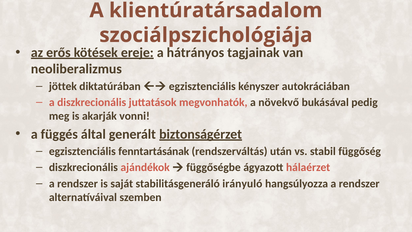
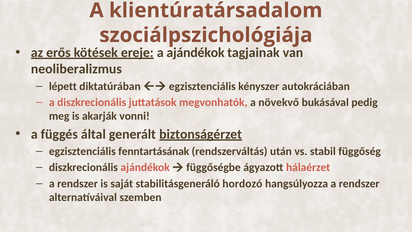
a hátrányos: hátrányos -> ajándékok
jöttek: jöttek -> lépett
irányuló: irányuló -> hordozó
